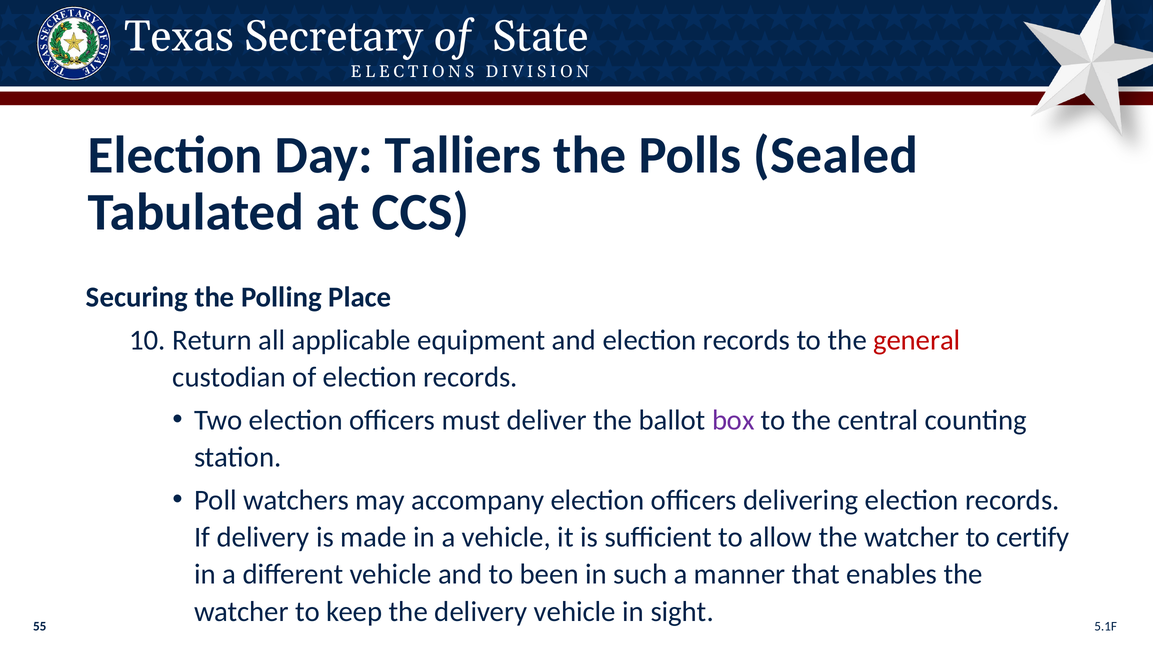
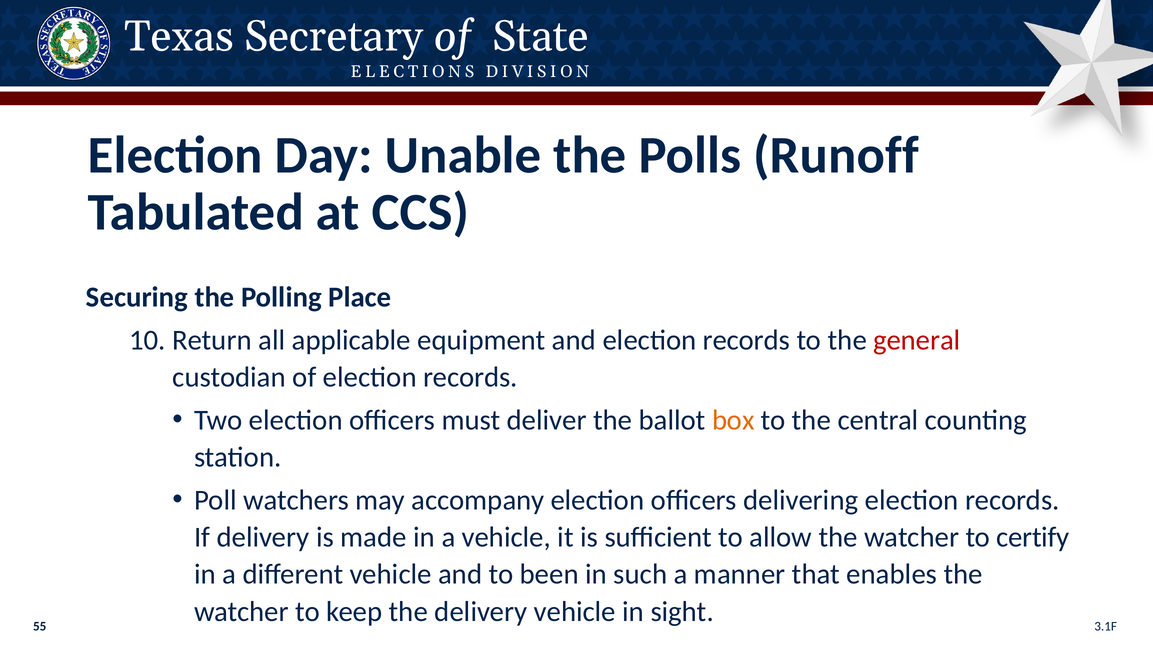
Talliers: Talliers -> Unable
Sealed: Sealed -> Runoff
box colour: purple -> orange
5.1F: 5.1F -> 3.1F
